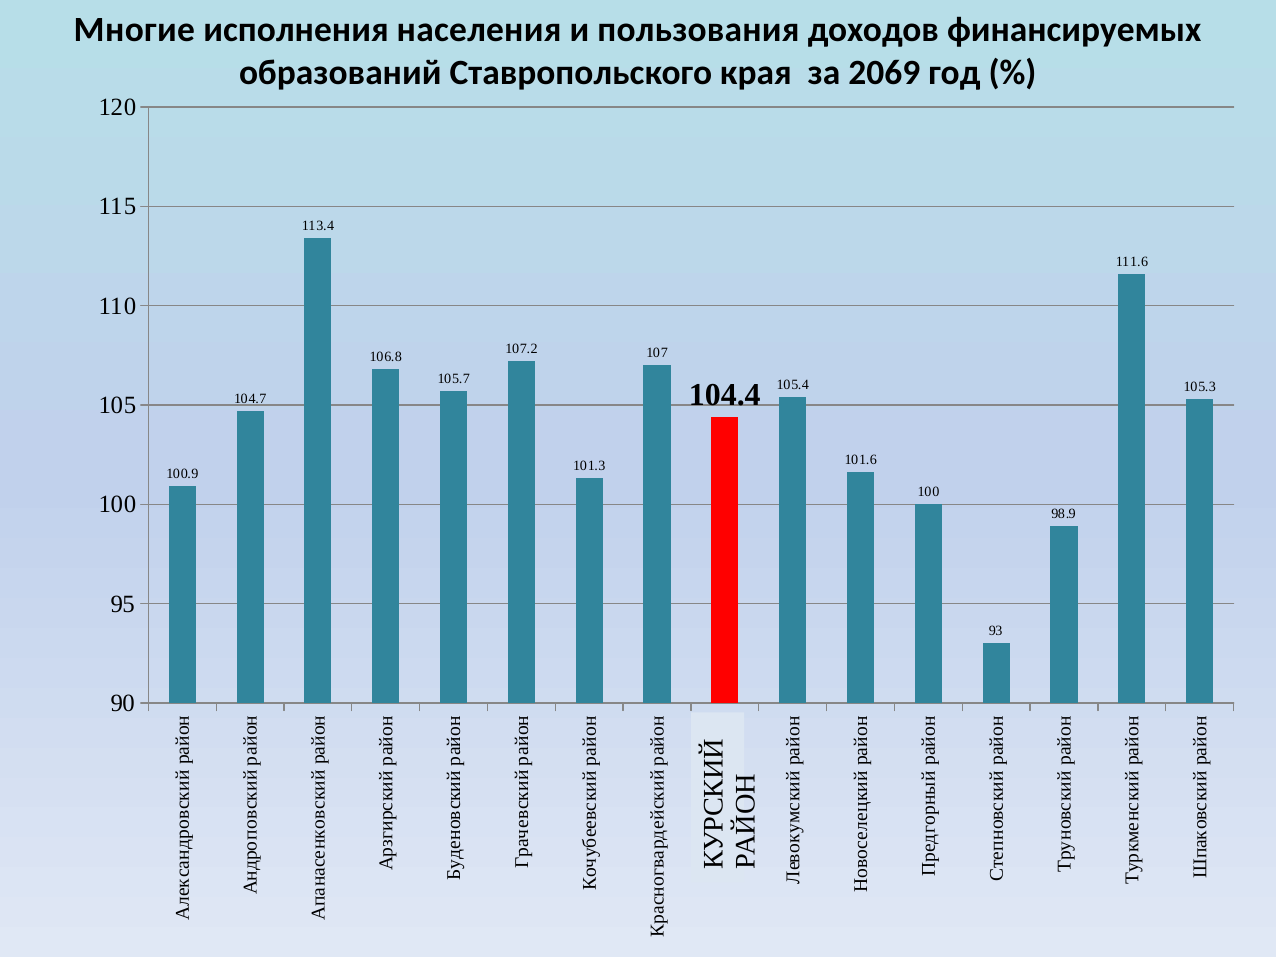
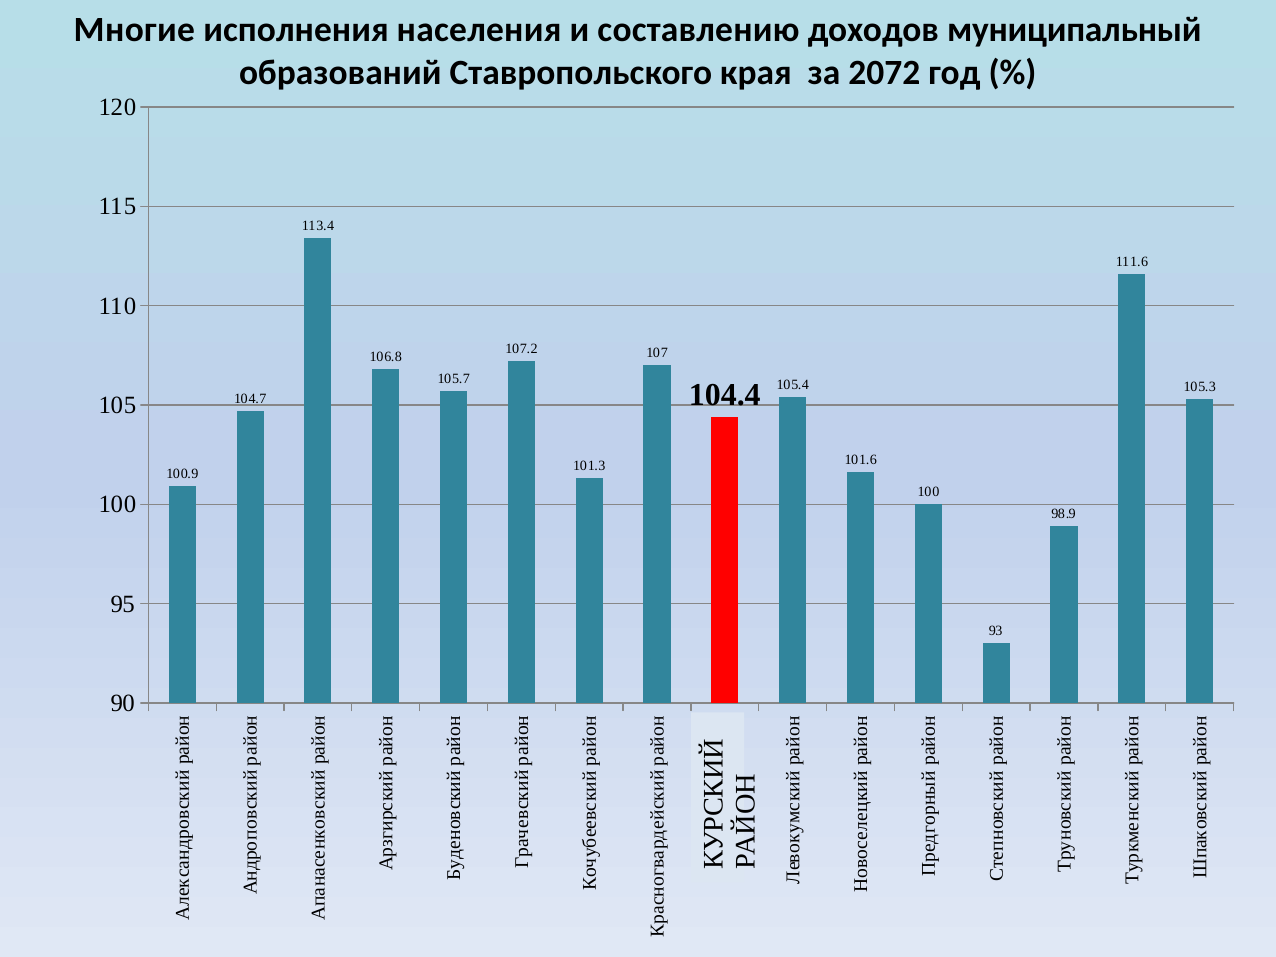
пользования: пользования -> составлению
финансируемых: финансируемых -> муниципальный
2069: 2069 -> 2072
